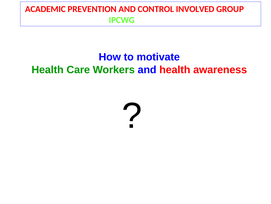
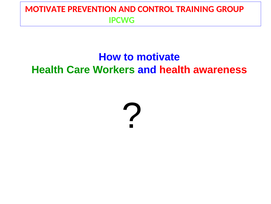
ACADEMIC at (45, 9): ACADEMIC -> MOTIVATE
INVOLVED: INVOLVED -> TRAINING
